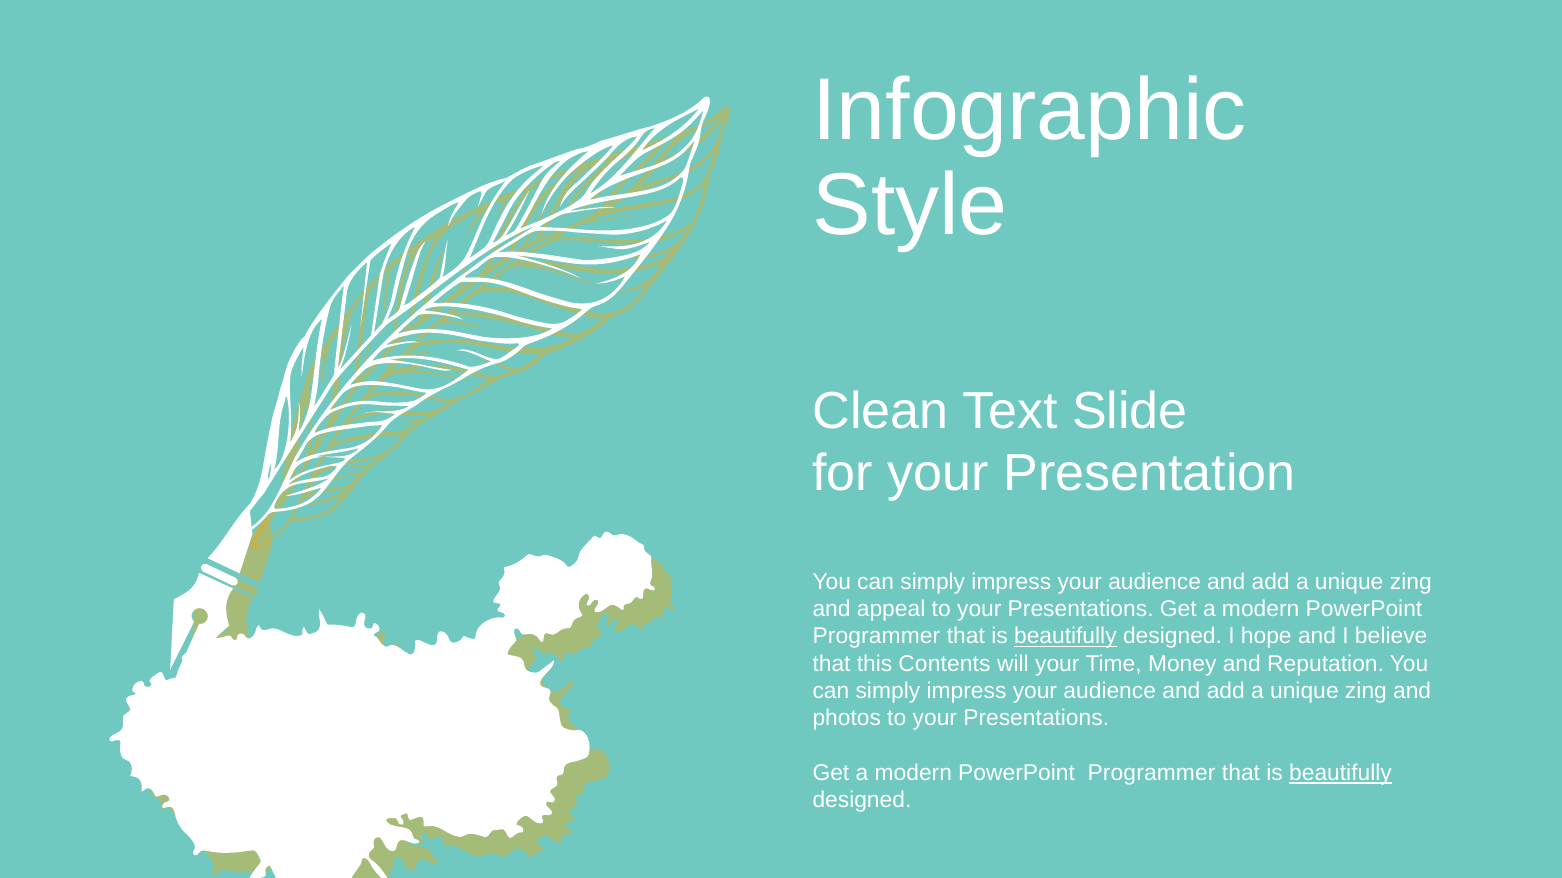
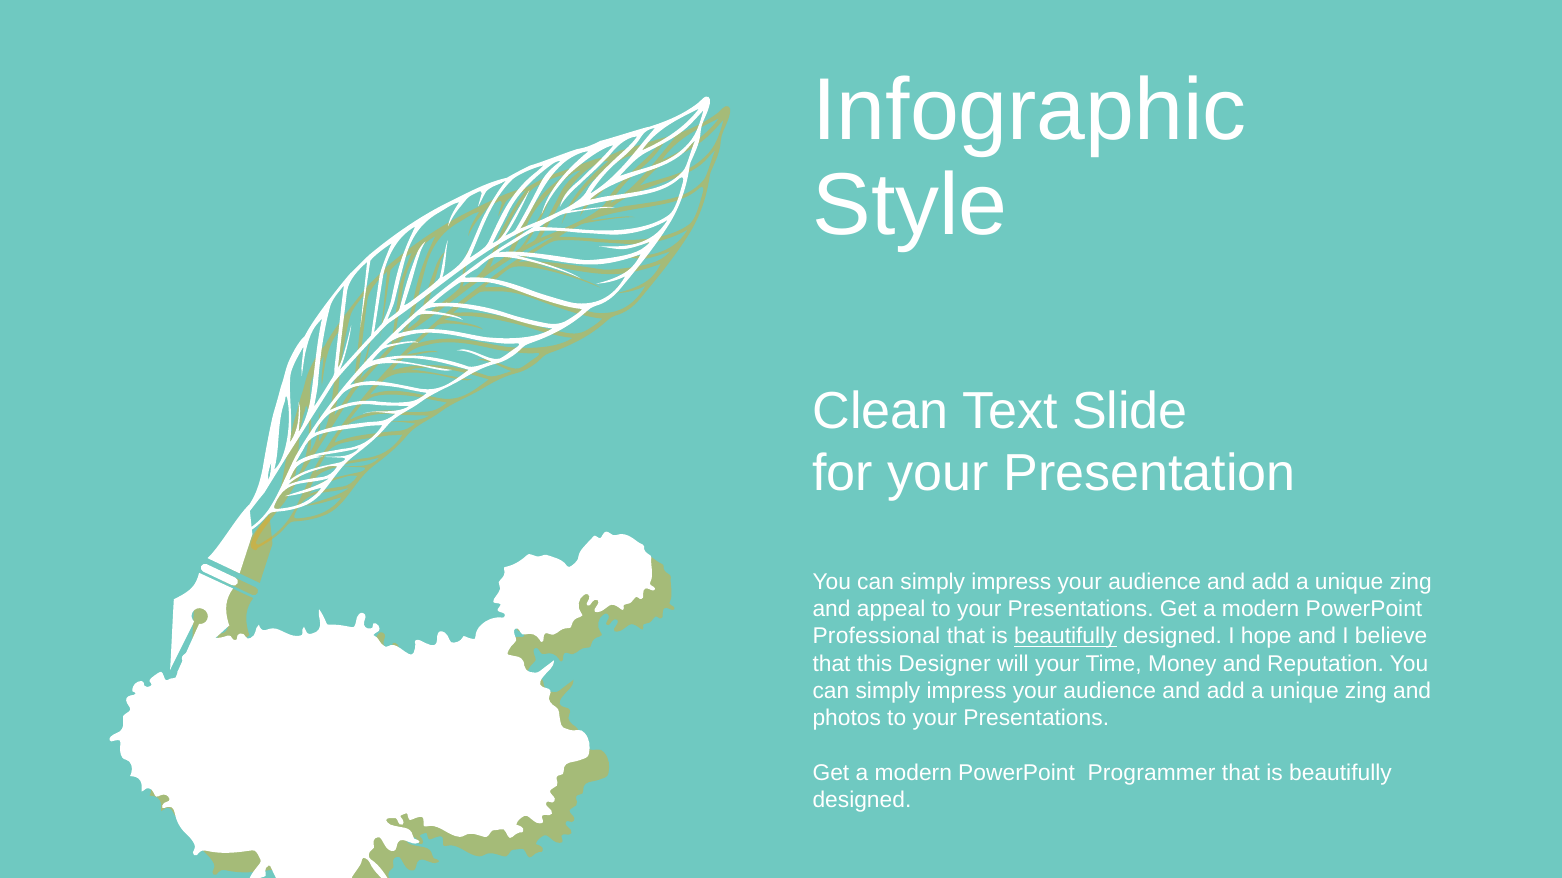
Programmer at (876, 637): Programmer -> Professional
Contents: Contents -> Designer
beautifully at (1340, 774) underline: present -> none
